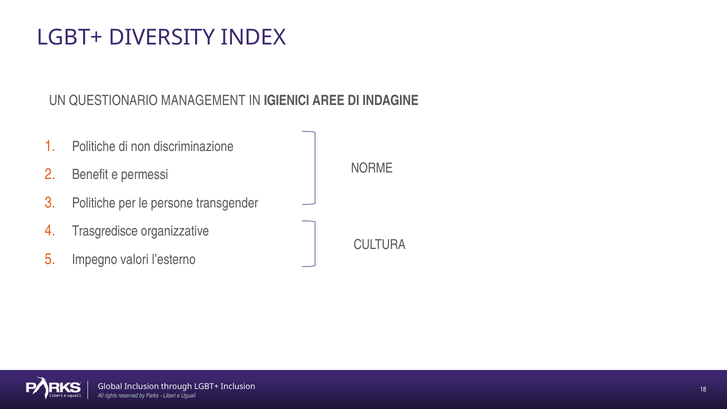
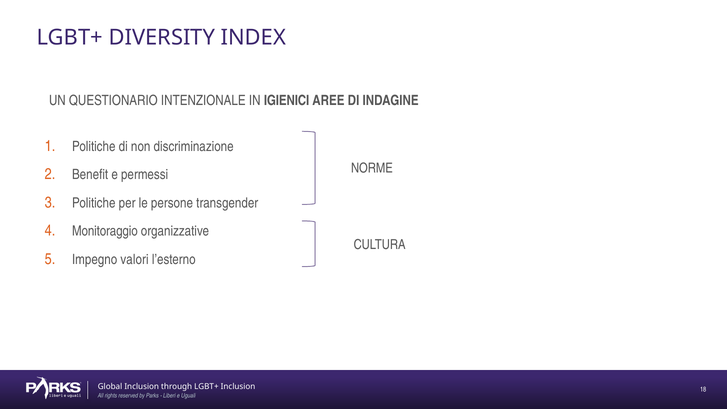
MANAGEMENT: MANAGEMENT -> INTENZIONALE
Trasgredisce: Trasgredisce -> Monitoraggio
